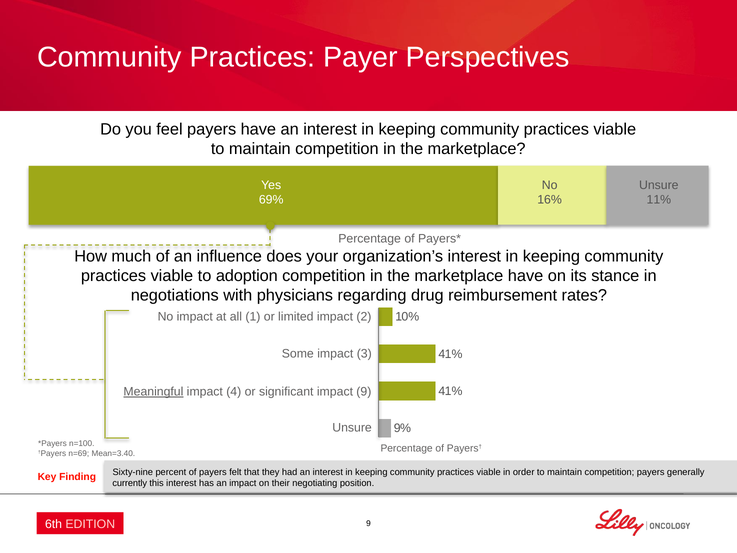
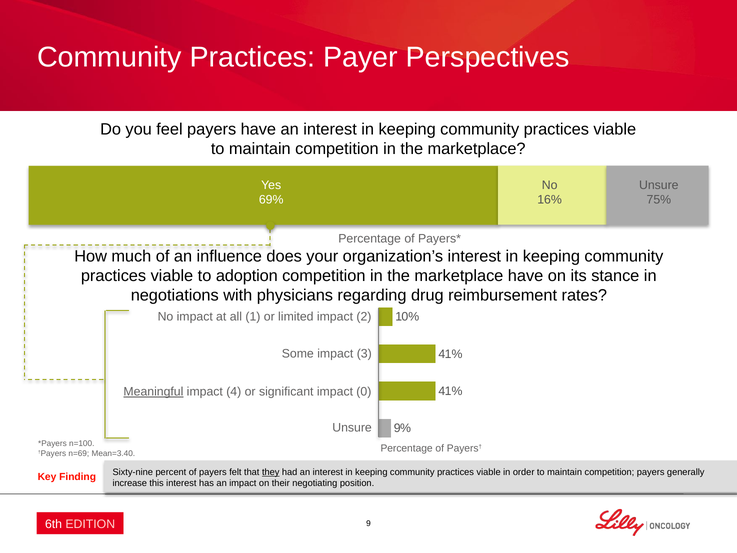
11%: 11% -> 75%
impact 9: 9 -> 0
they underline: none -> present
currently: currently -> increase
